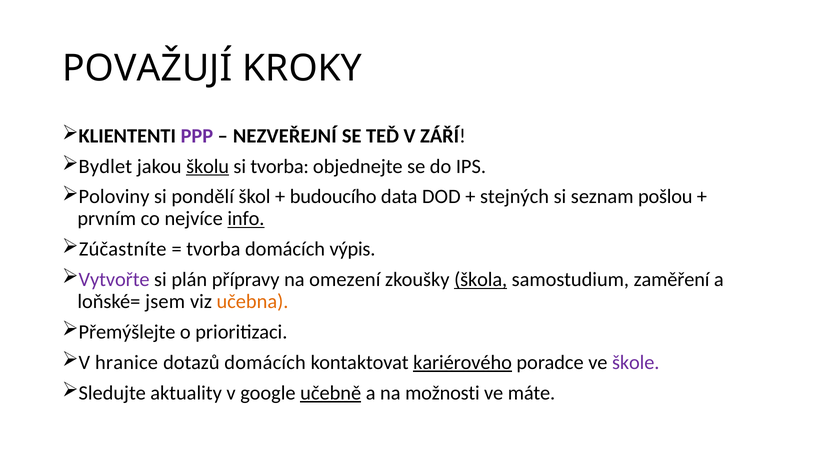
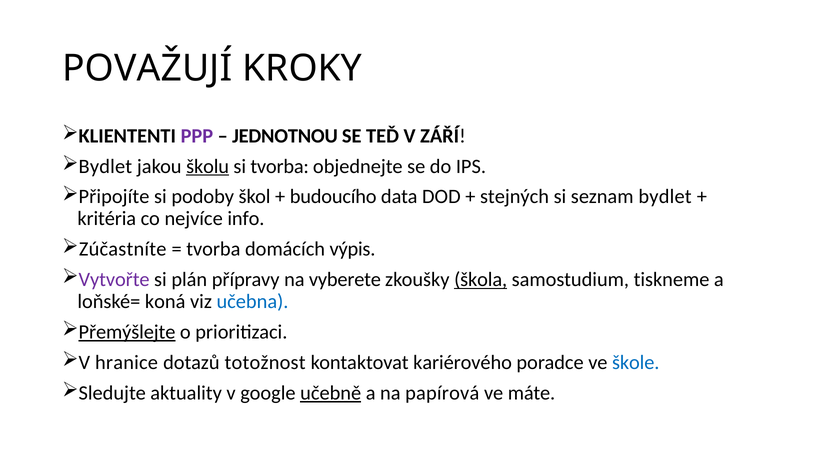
NEZVEŘEJNÍ: NEZVEŘEJNÍ -> JEDNOTNOU
Poloviny: Poloviny -> Připojíte
pondělí: pondělí -> podoby
seznam pošlou: pošlou -> bydlet
prvním: prvním -> kritéria
info underline: present -> none
omezení: omezení -> vyberete
zaměření: zaměření -> tiskneme
jsem: jsem -> koná
učebna colour: orange -> blue
Přemýšlejte underline: none -> present
dotazů domácích: domácích -> totožnost
kariérového underline: present -> none
škole colour: purple -> blue
možnosti: možnosti -> papírová
